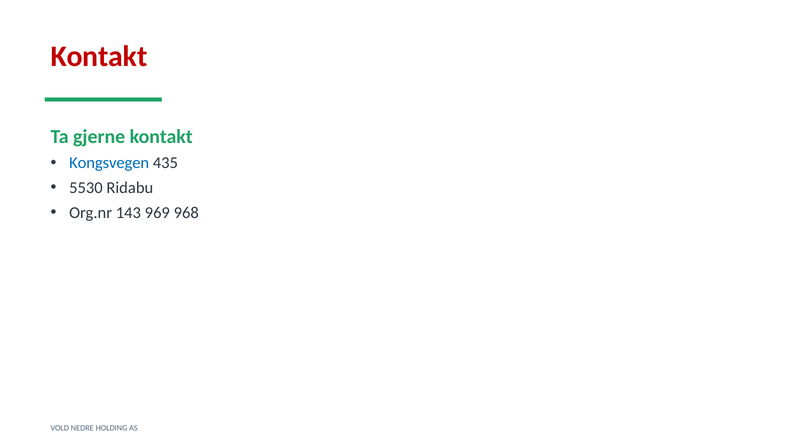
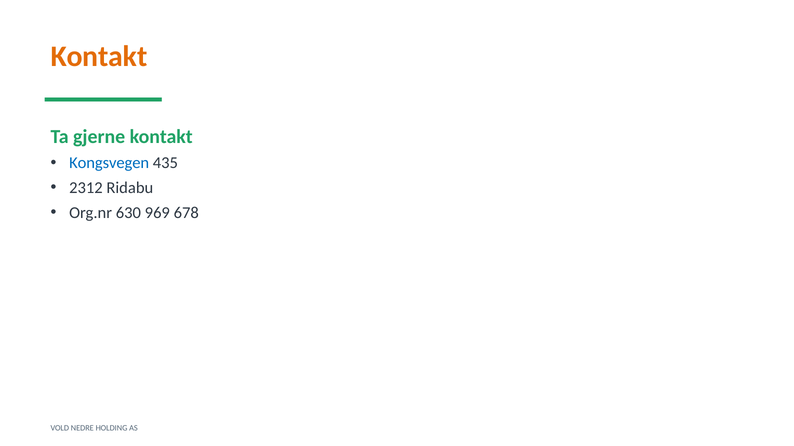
Kontakt at (99, 57) colour: red -> orange
5530: 5530 -> 2312
143: 143 -> 630
968: 968 -> 678
